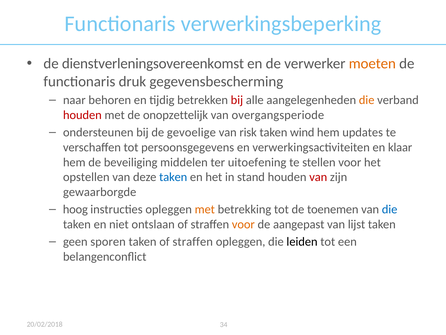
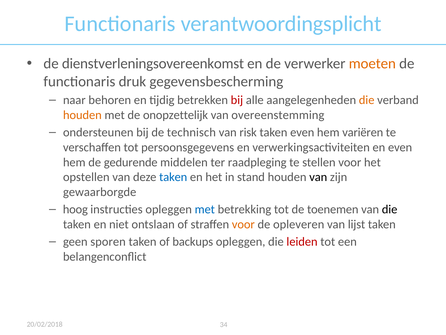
verwerkingsbeperking: verwerkingsbeperking -> verantwoordingsplicht
houden at (82, 115) colour: red -> orange
overgangsperiode: overgangsperiode -> overeenstemming
gevoelige: gevoelige -> technisch
taken wind: wind -> even
updates: updates -> variëren
en klaar: klaar -> even
beveiliging: beveiliging -> gedurende
uitoefening: uitoefening -> raadpleging
van at (318, 177) colour: red -> black
met at (205, 209) colour: orange -> blue
die at (390, 209) colour: blue -> black
aangepast: aangepast -> opleveren
taken of straffen: straffen -> backups
leiden colour: black -> red
